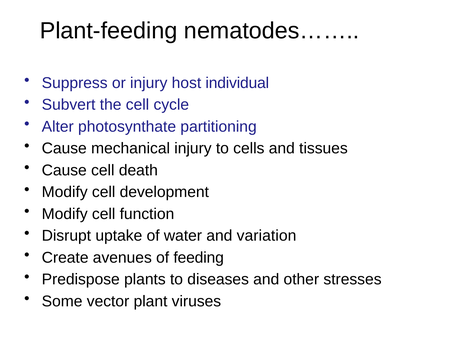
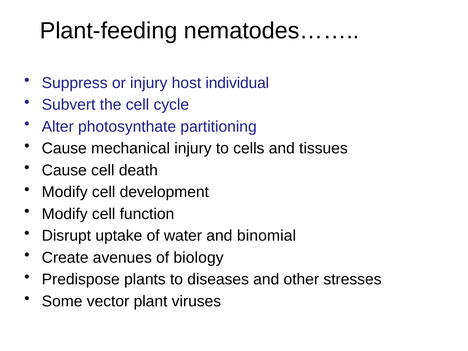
variation: variation -> binomial
feeding: feeding -> biology
